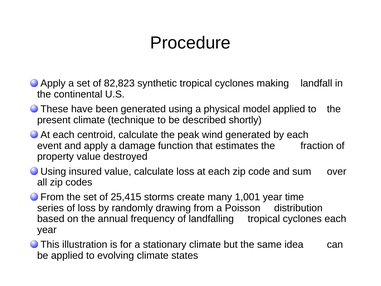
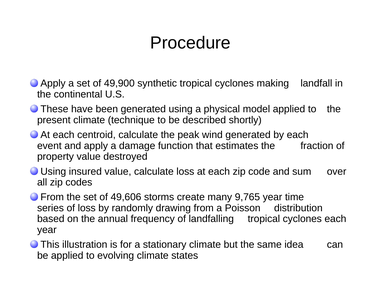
82,823: 82,823 -> 49,900
25,415: 25,415 -> 49,606
1,001: 1,001 -> 9,765
